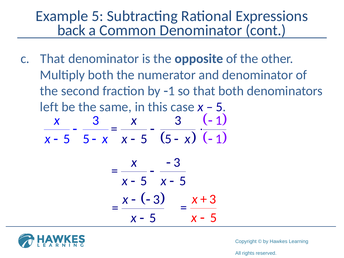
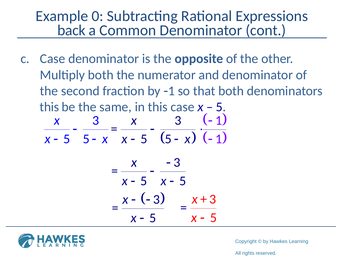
Example 5: 5 -> 0
That at (53, 59): That -> Case
left at (49, 107): left -> this
